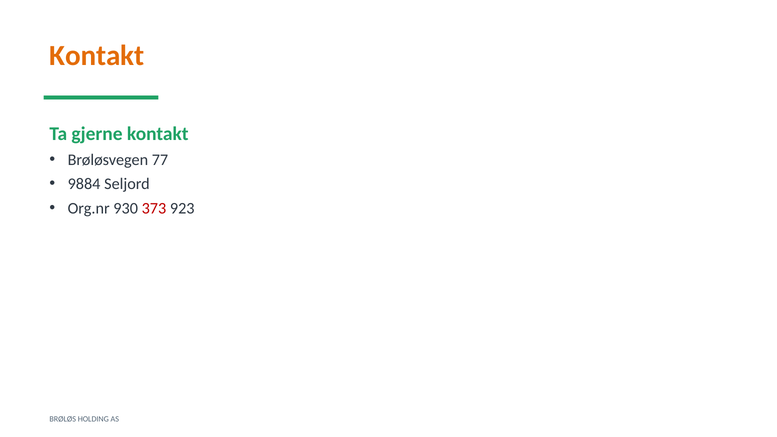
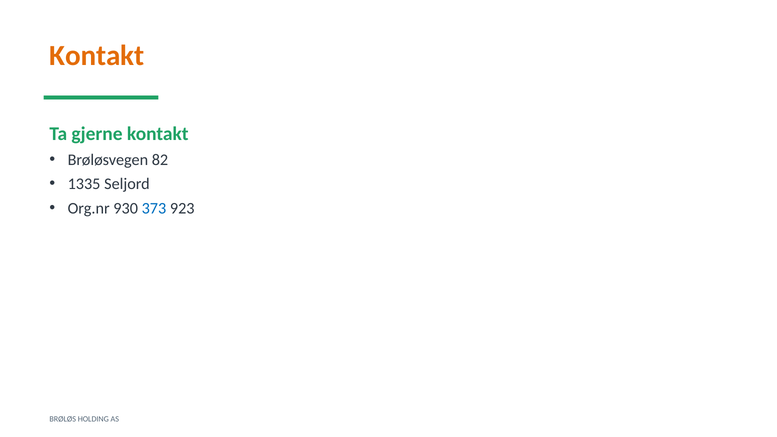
77: 77 -> 82
9884: 9884 -> 1335
373 colour: red -> blue
